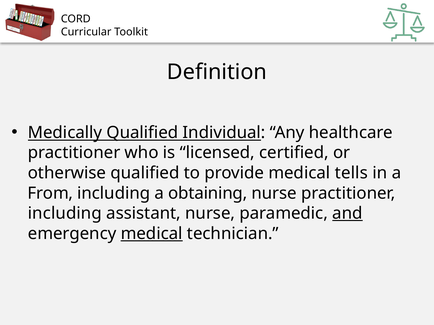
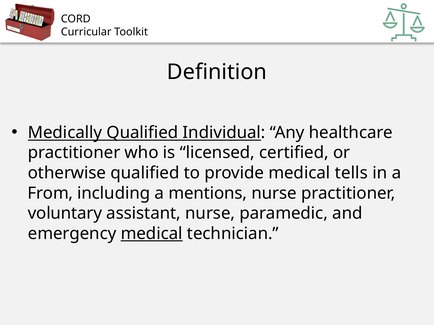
obtaining: obtaining -> mentions
including at (65, 214): including -> voluntary
and underline: present -> none
